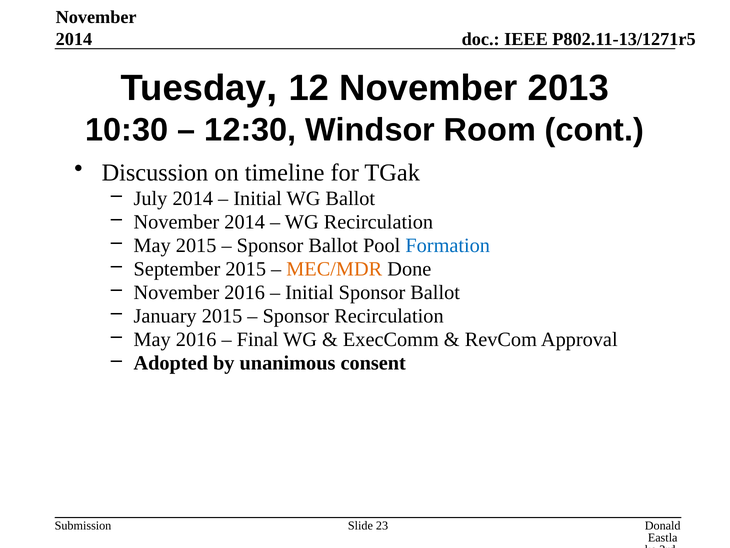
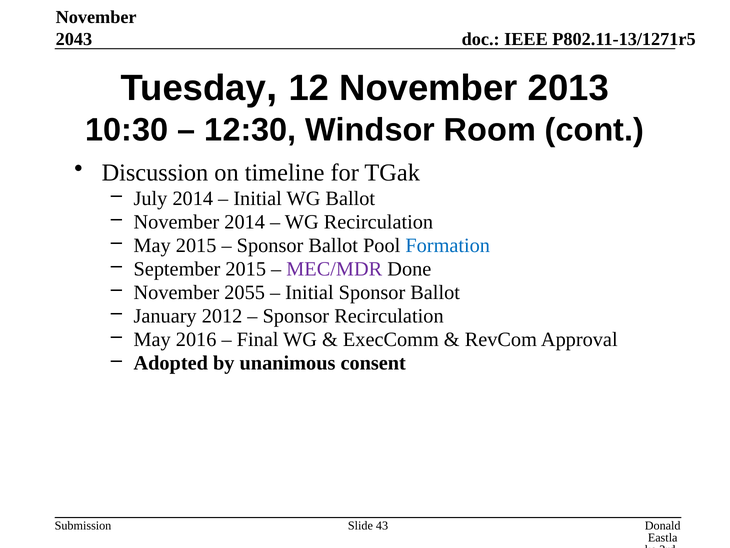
2014 at (74, 39): 2014 -> 2043
MEC/MDR colour: orange -> purple
November 2016: 2016 -> 2055
January 2015: 2015 -> 2012
23: 23 -> 43
